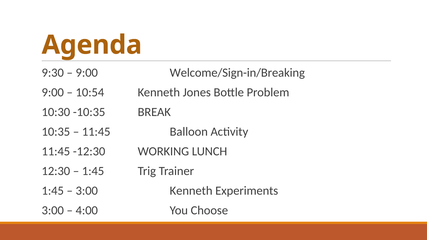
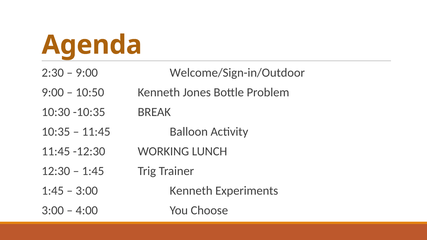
9:30: 9:30 -> 2:30
Welcome/Sign-in/Breaking: Welcome/Sign-in/Breaking -> Welcome/Sign-in/Outdoor
10:54: 10:54 -> 10:50
